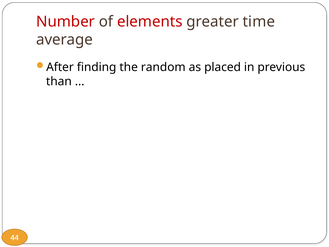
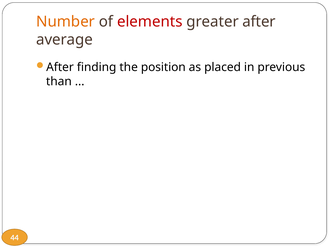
Number colour: red -> orange
greater time: time -> after
random: random -> position
